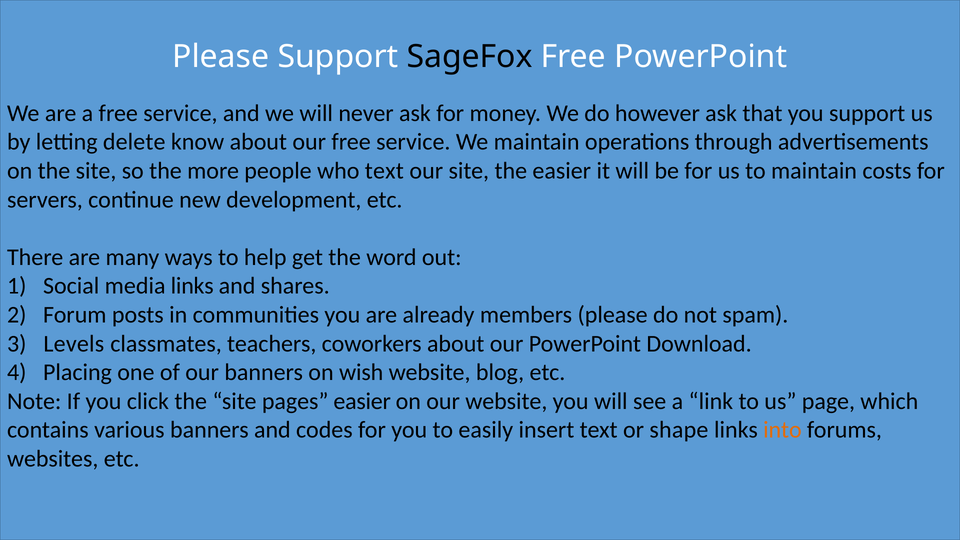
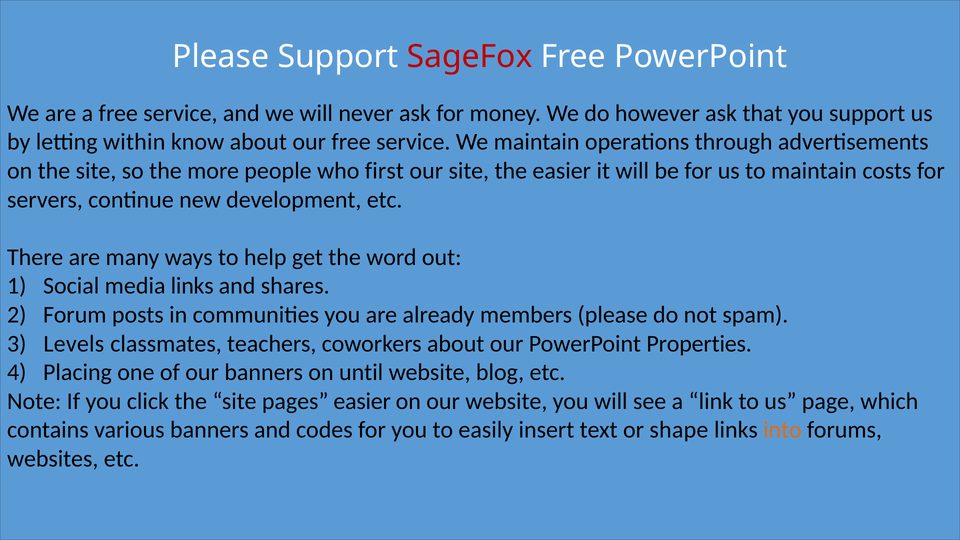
SageFox colour: black -> red
delete: delete -> within
who text: text -> first
Download: Download -> Properties
wish: wish -> until
